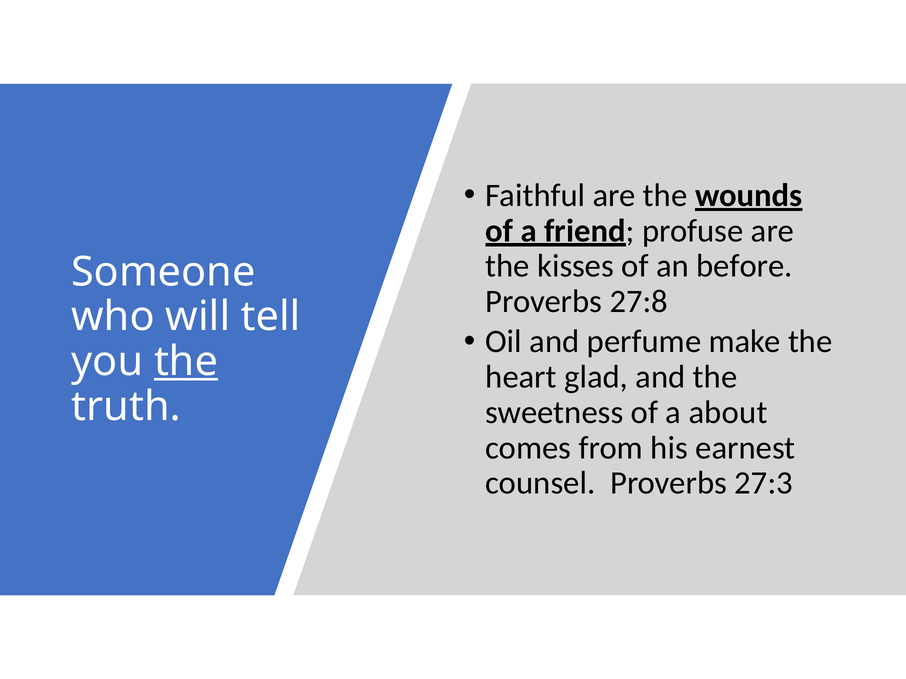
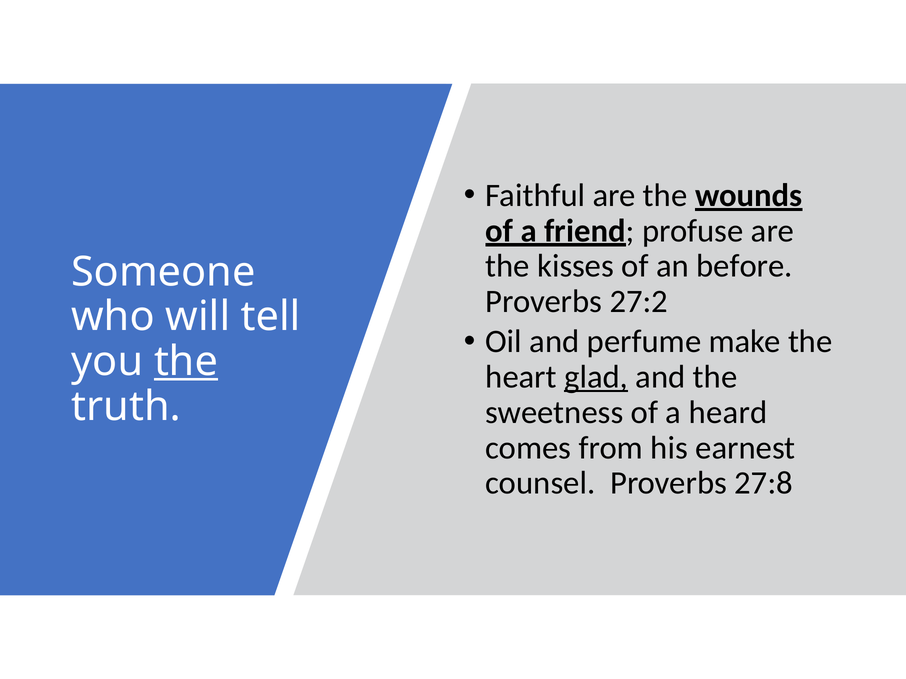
27:8: 27:8 -> 27:2
glad underline: none -> present
about: about -> heard
27:3: 27:3 -> 27:8
